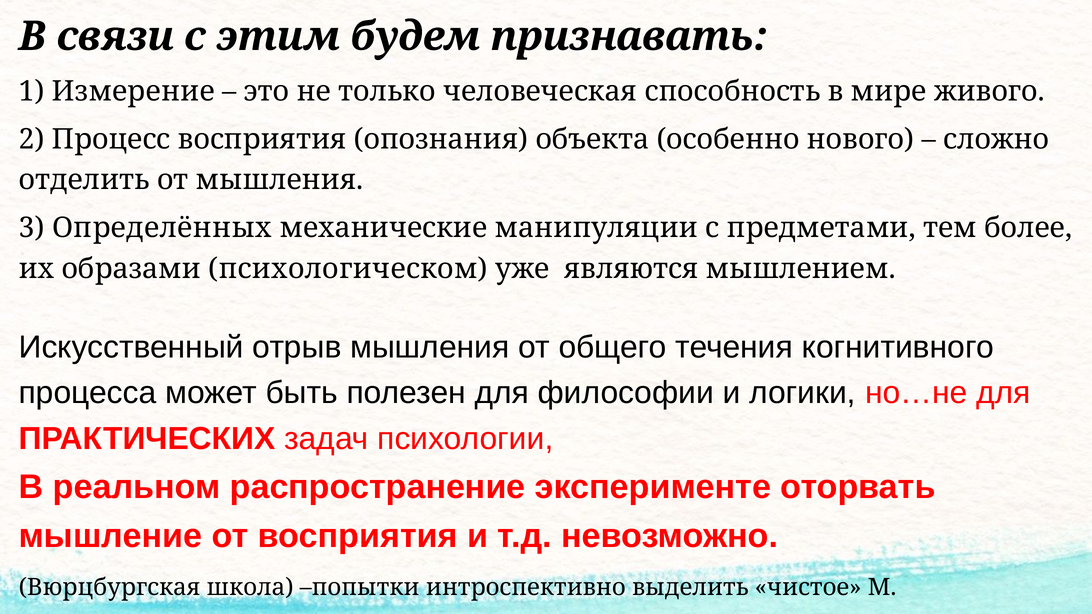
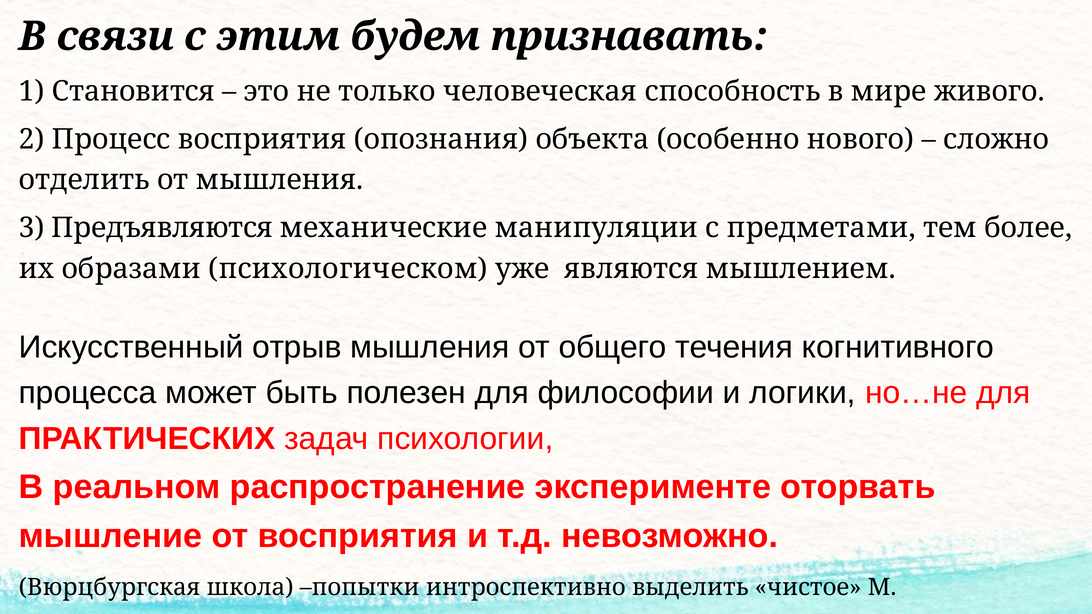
Измерение: Измерение -> Становится
Определённых: Определённых -> Предъявляются
